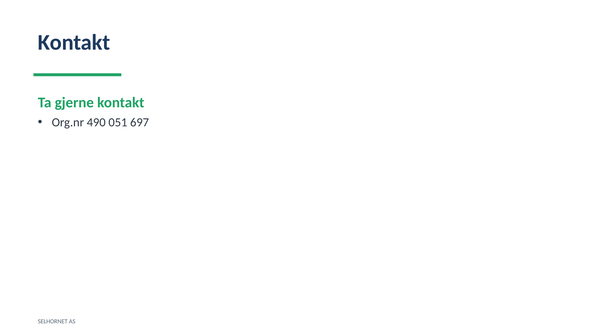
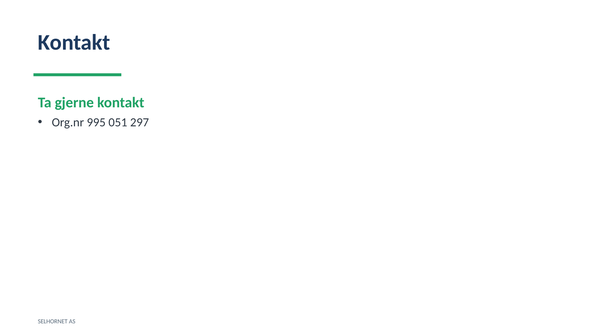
490: 490 -> 995
697: 697 -> 297
